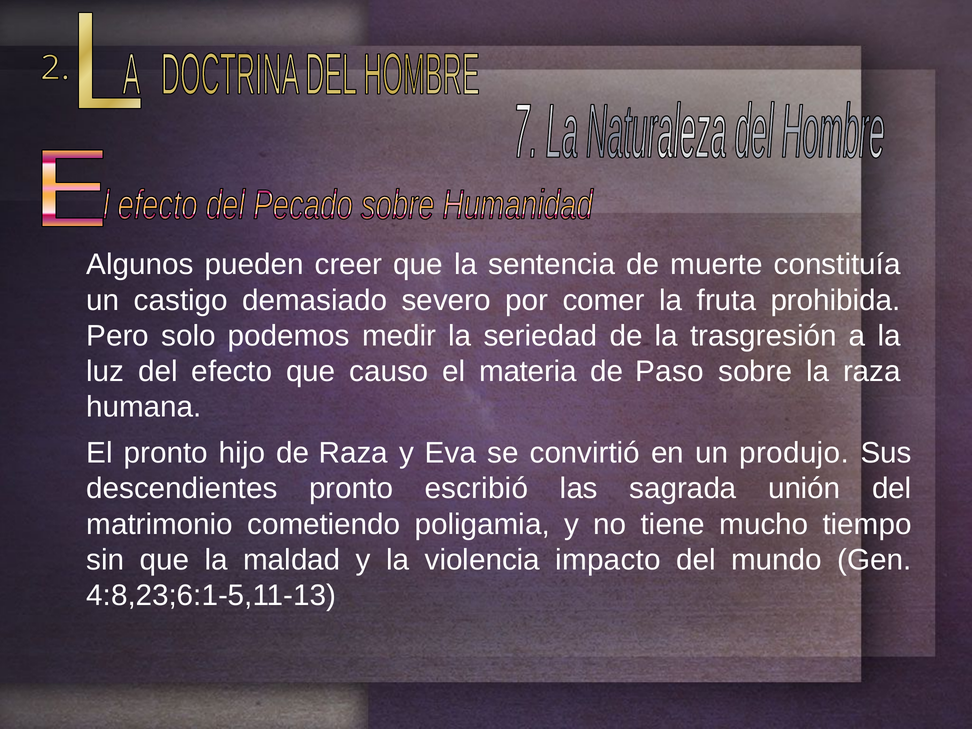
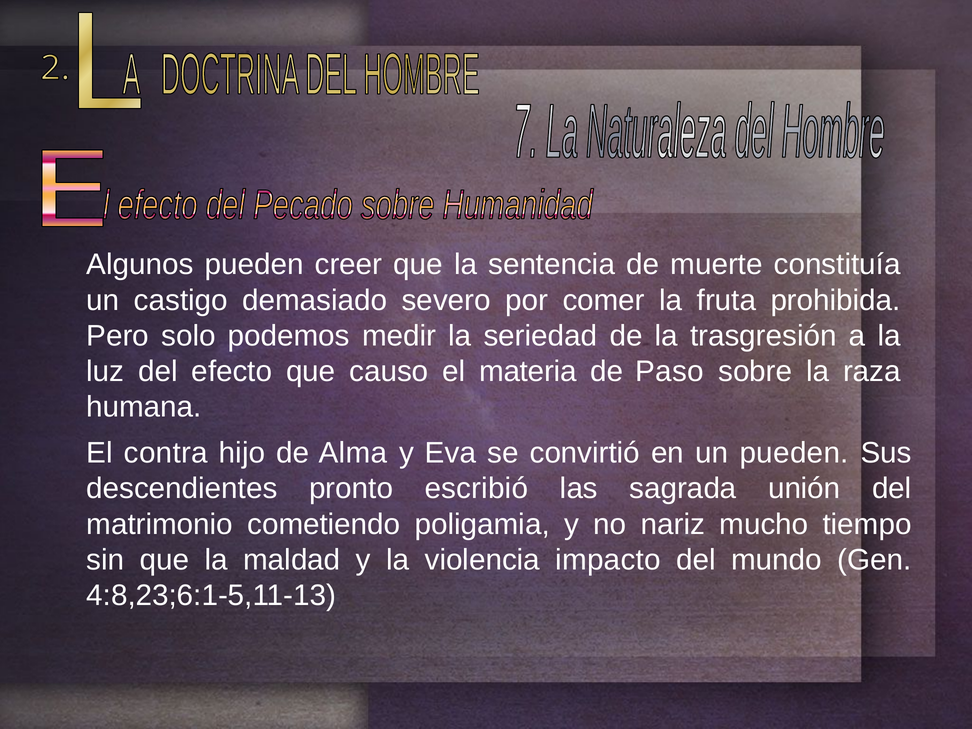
El pronto: pronto -> contra
de Raza: Raza -> Alma
un produjo: produjo -> pueden
tiene: tiene -> nariz
